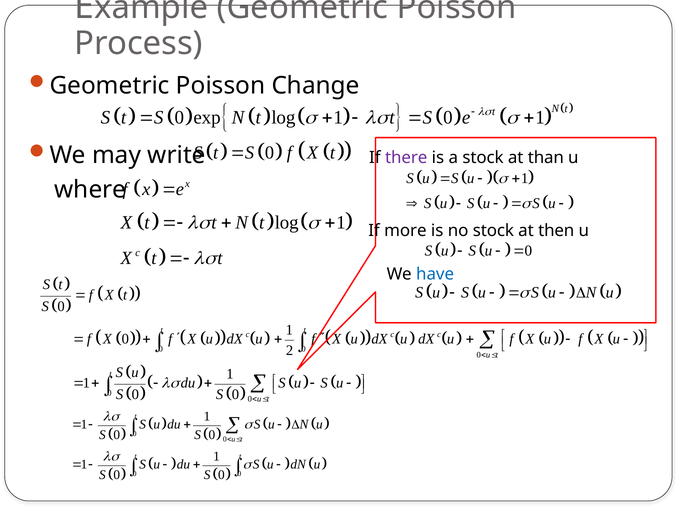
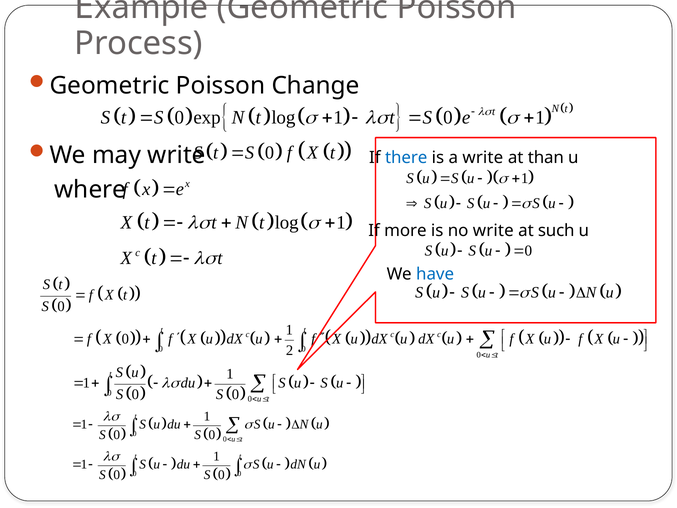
there colour: purple -> blue
a stock: stock -> write
no stock: stock -> write
then: then -> such
